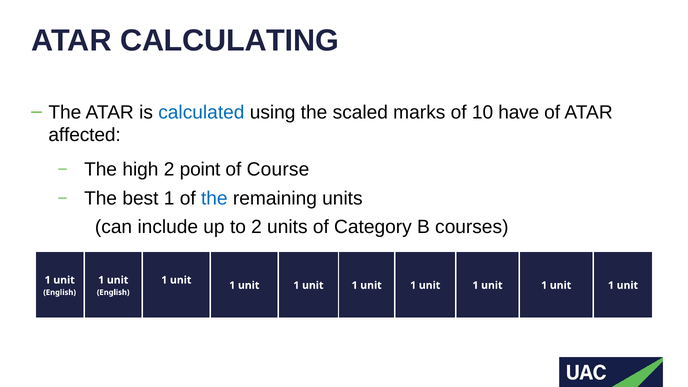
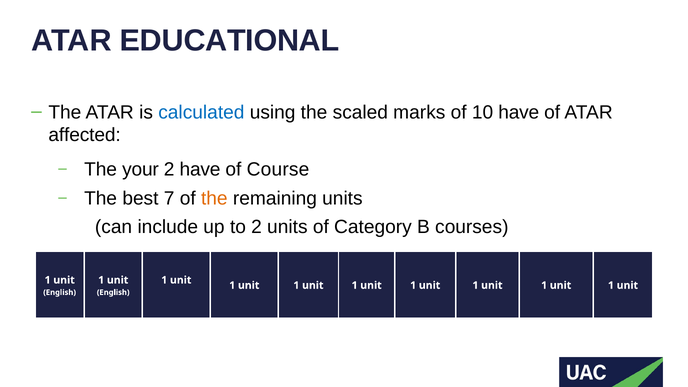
CALCULATING: CALCULATING -> EDUCATIONAL
high: high -> your
2 point: point -> have
best 1: 1 -> 7
the at (214, 198) colour: blue -> orange
